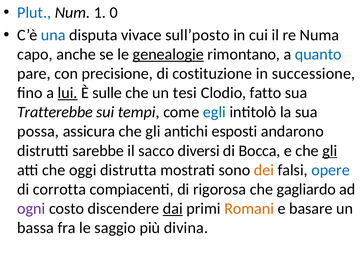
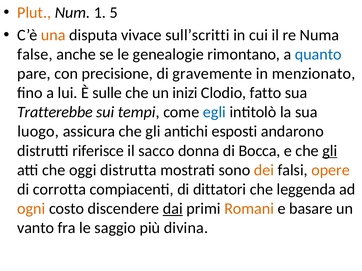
Plut colour: blue -> orange
0: 0 -> 5
una colour: blue -> orange
sull’posto: sull’posto -> sull’scritti
capo: capo -> false
genealogie underline: present -> none
costituzione: costituzione -> gravemente
successione: successione -> menzionato
lui underline: present -> none
tesi: tesi -> inizi
possa: possa -> luogo
sarebbe: sarebbe -> riferisce
diversi: diversi -> donna
opere colour: blue -> orange
rigorosa: rigorosa -> dittatori
gagliardo: gagliardo -> leggenda
ogni colour: purple -> orange
bassa: bassa -> vanto
